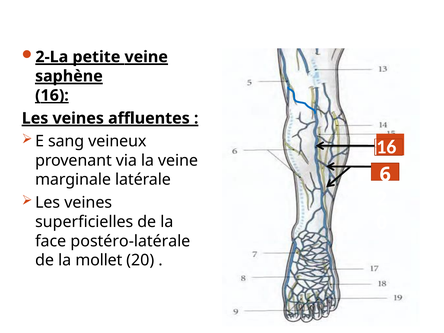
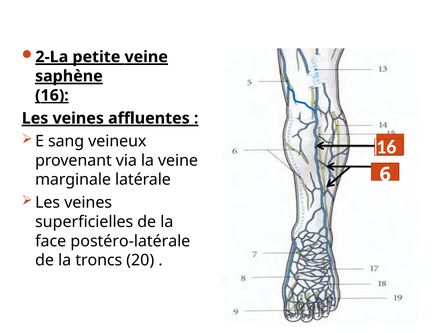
mollet: mollet -> troncs
